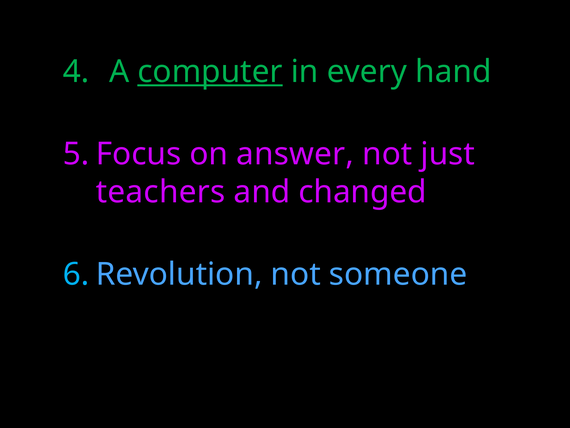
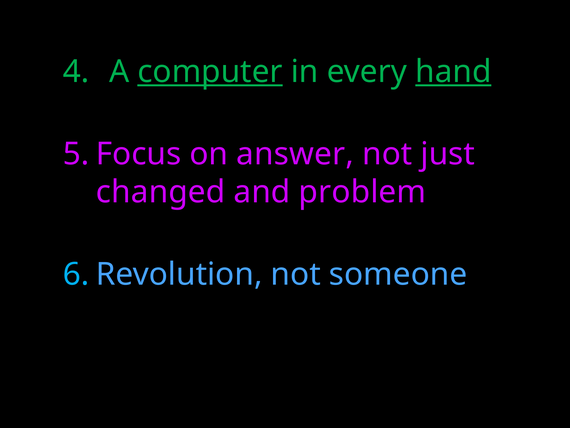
hand underline: none -> present
teachers: teachers -> changed
changed: changed -> problem
